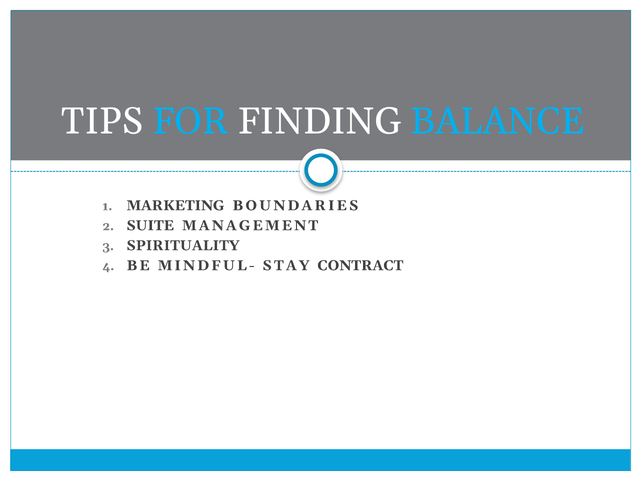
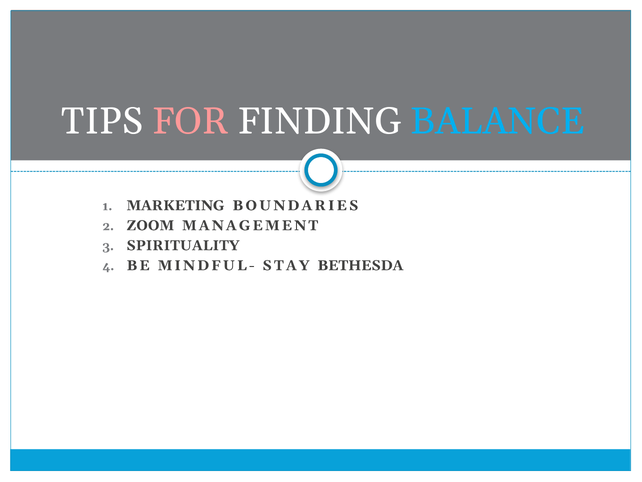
FOR colour: light blue -> pink
SUITE: SUITE -> ZOOM
CONTRACT: CONTRACT -> BETHESDA
